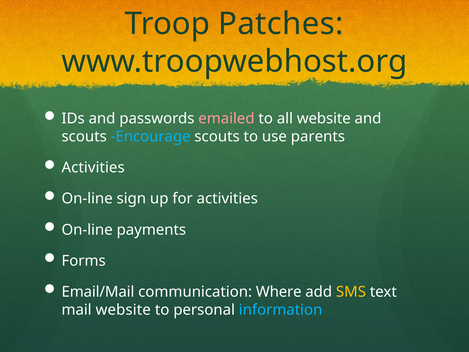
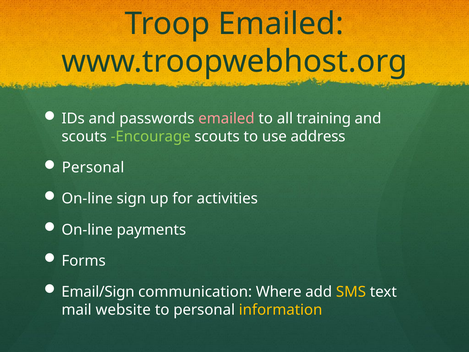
Troop Patches: Patches -> Emailed
all website: website -> training
Encourage colour: light blue -> light green
parents: parents -> address
Activities at (93, 168): Activities -> Personal
Email/Mail: Email/Mail -> Email/Sign
information colour: light blue -> yellow
